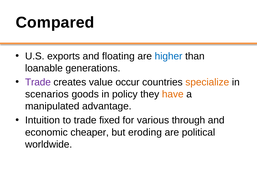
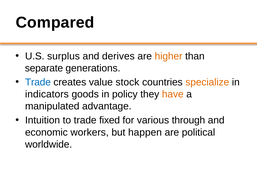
exports: exports -> surplus
floating: floating -> derives
higher colour: blue -> orange
loanable: loanable -> separate
Trade at (38, 82) colour: purple -> blue
occur: occur -> stock
scenarios: scenarios -> indicators
cheaper: cheaper -> workers
eroding: eroding -> happen
